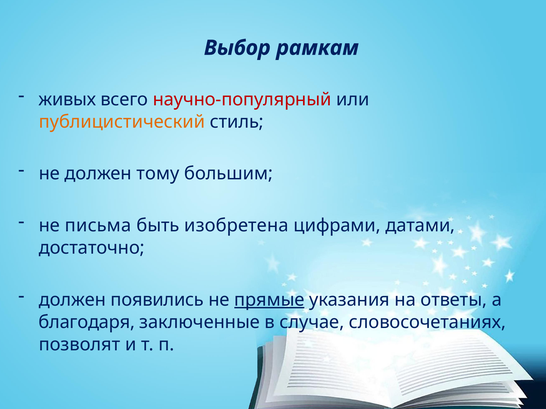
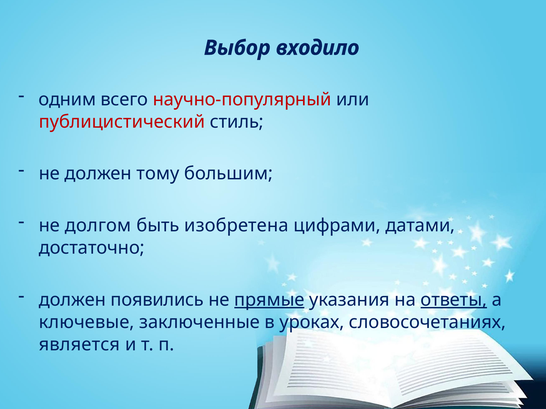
рамкам: рамкам -> входило
живых: живых -> одним
публицистический colour: orange -> red
письма: письма -> долгом
ответы underline: none -> present
благодаря: благодаря -> ключевые
случае: случае -> уроках
позволят: позволят -> является
